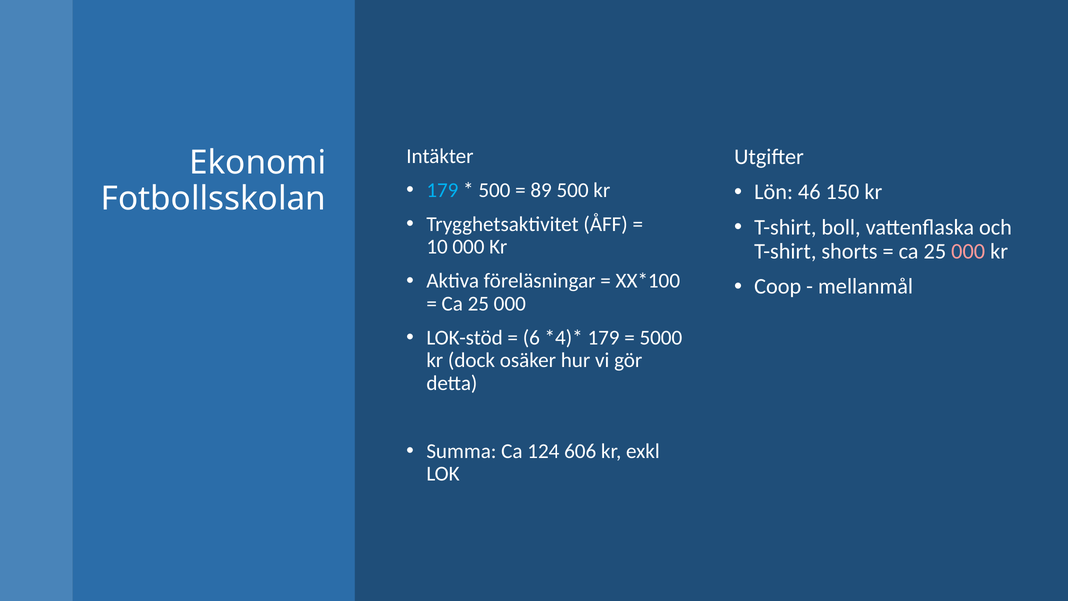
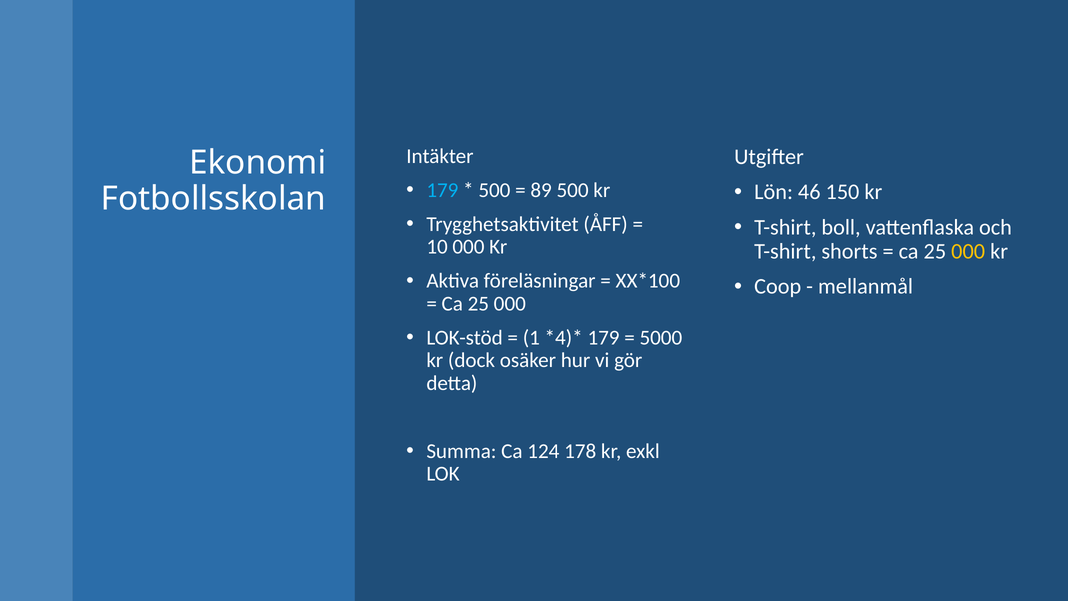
000 at (968, 251) colour: pink -> yellow
6: 6 -> 1
606: 606 -> 178
